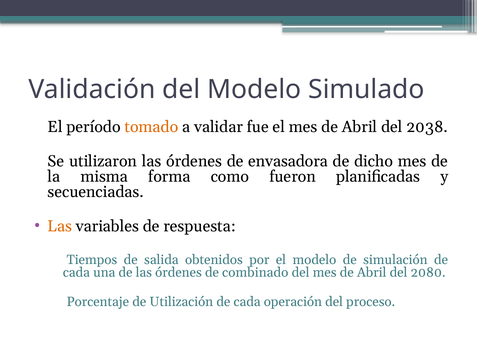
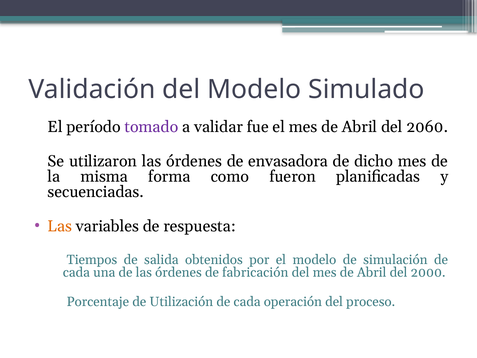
tomado colour: orange -> purple
2038: 2038 -> 2060
combinado: combinado -> fabricación
2080: 2080 -> 2000
